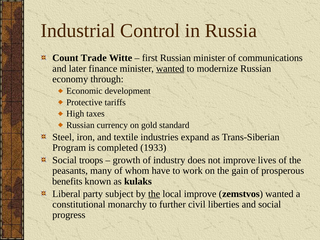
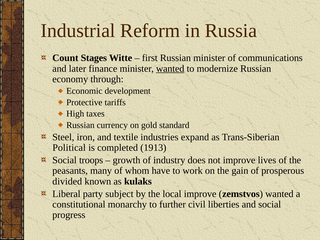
Control: Control -> Reform
Trade: Trade -> Stages
Program: Program -> Political
1933: 1933 -> 1913
benefits: benefits -> divided
the at (154, 194) underline: present -> none
